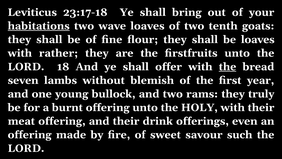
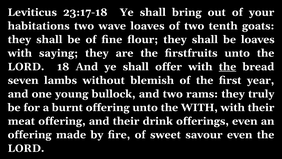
habitations underline: present -> none
rather: rather -> saying
the HOLY: HOLY -> WITH
savour such: such -> even
